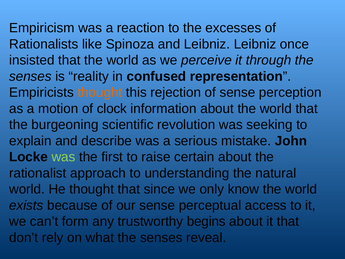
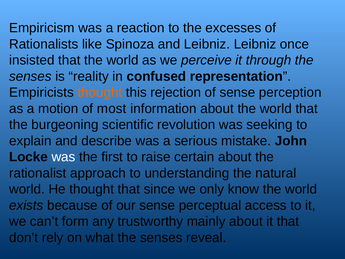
clock: clock -> most
was at (63, 157) colour: light green -> white
begins: begins -> mainly
